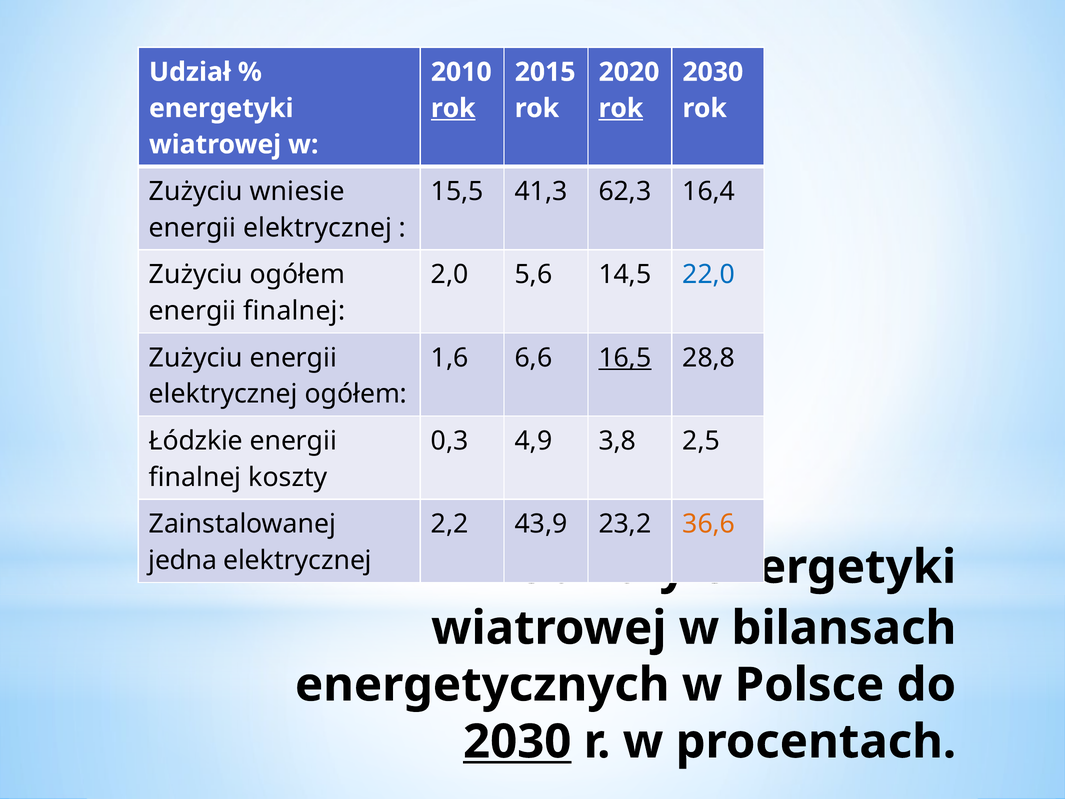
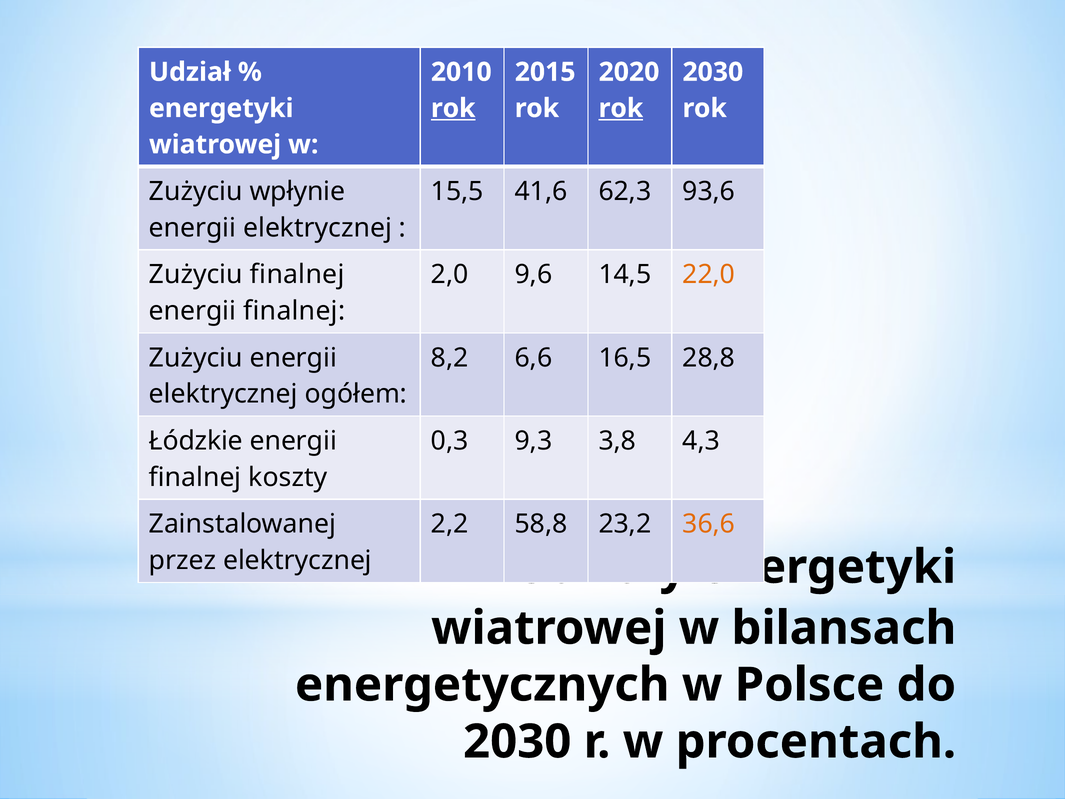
wniesie: wniesie -> wpłynie
41,3: 41,3 -> 41,6
16,4: 16,4 -> 93,6
Zużyciu ogółem: ogółem -> finalnej
5,6: 5,6 -> 9,6
22,0 colour: blue -> orange
1,6: 1,6 -> 8,2
16,5 underline: present -> none
4,9: 4,9 -> 9,3
2,5: 2,5 -> 4,3
43,9: 43,9 -> 58,8
jedna: jedna -> przez
2030 at (517, 742) underline: present -> none
